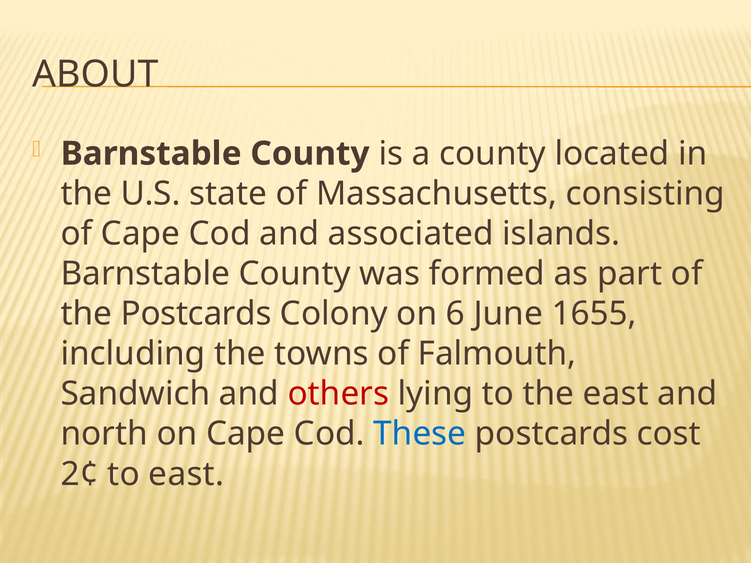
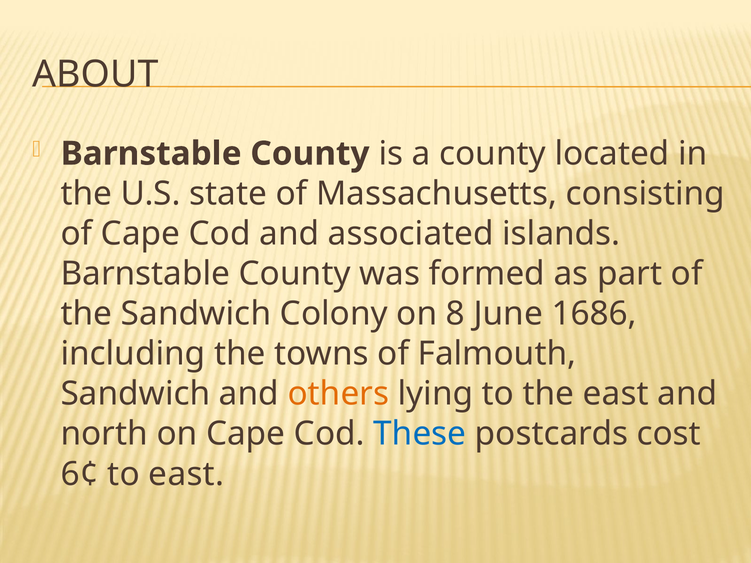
the Postcards: Postcards -> Sandwich
6: 6 -> 8
1655: 1655 -> 1686
others colour: red -> orange
2¢: 2¢ -> 6¢
